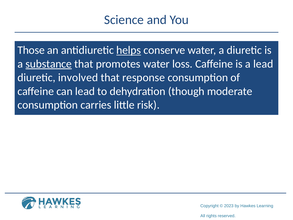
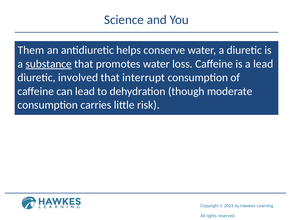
Those: Those -> Them
helps underline: present -> none
response: response -> interrupt
